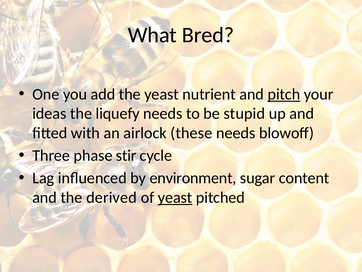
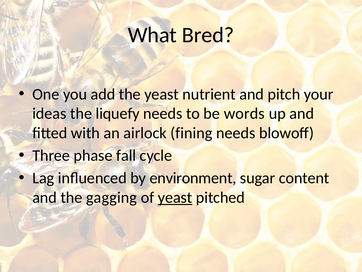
pitch underline: present -> none
stupid: stupid -> words
these: these -> fining
stir: stir -> fall
derived: derived -> gagging
